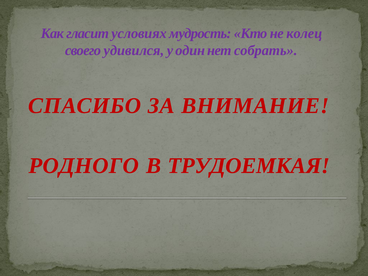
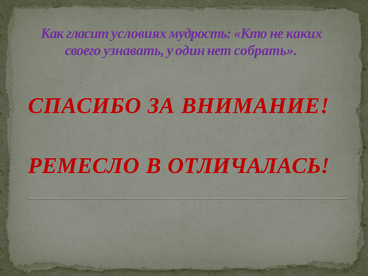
колец: колец -> каких
удивился: удивился -> узнавать
РОДНОГО: РОДНОГО -> РЕМЕСЛО
ТРУДОЕМКАЯ: ТРУДОЕМКАЯ -> ОТЛИЧАЛАСЬ
